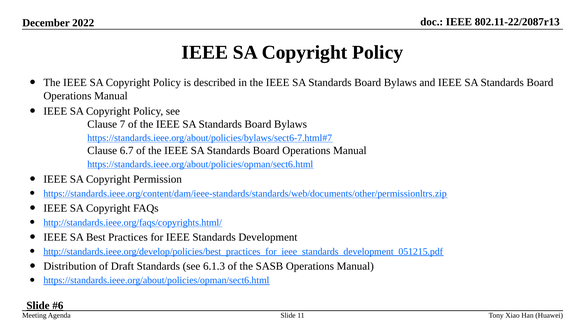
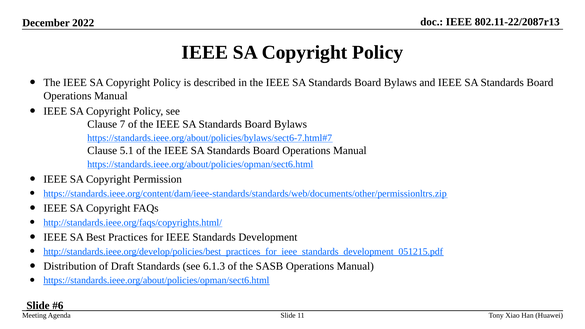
6.7: 6.7 -> 5.1
